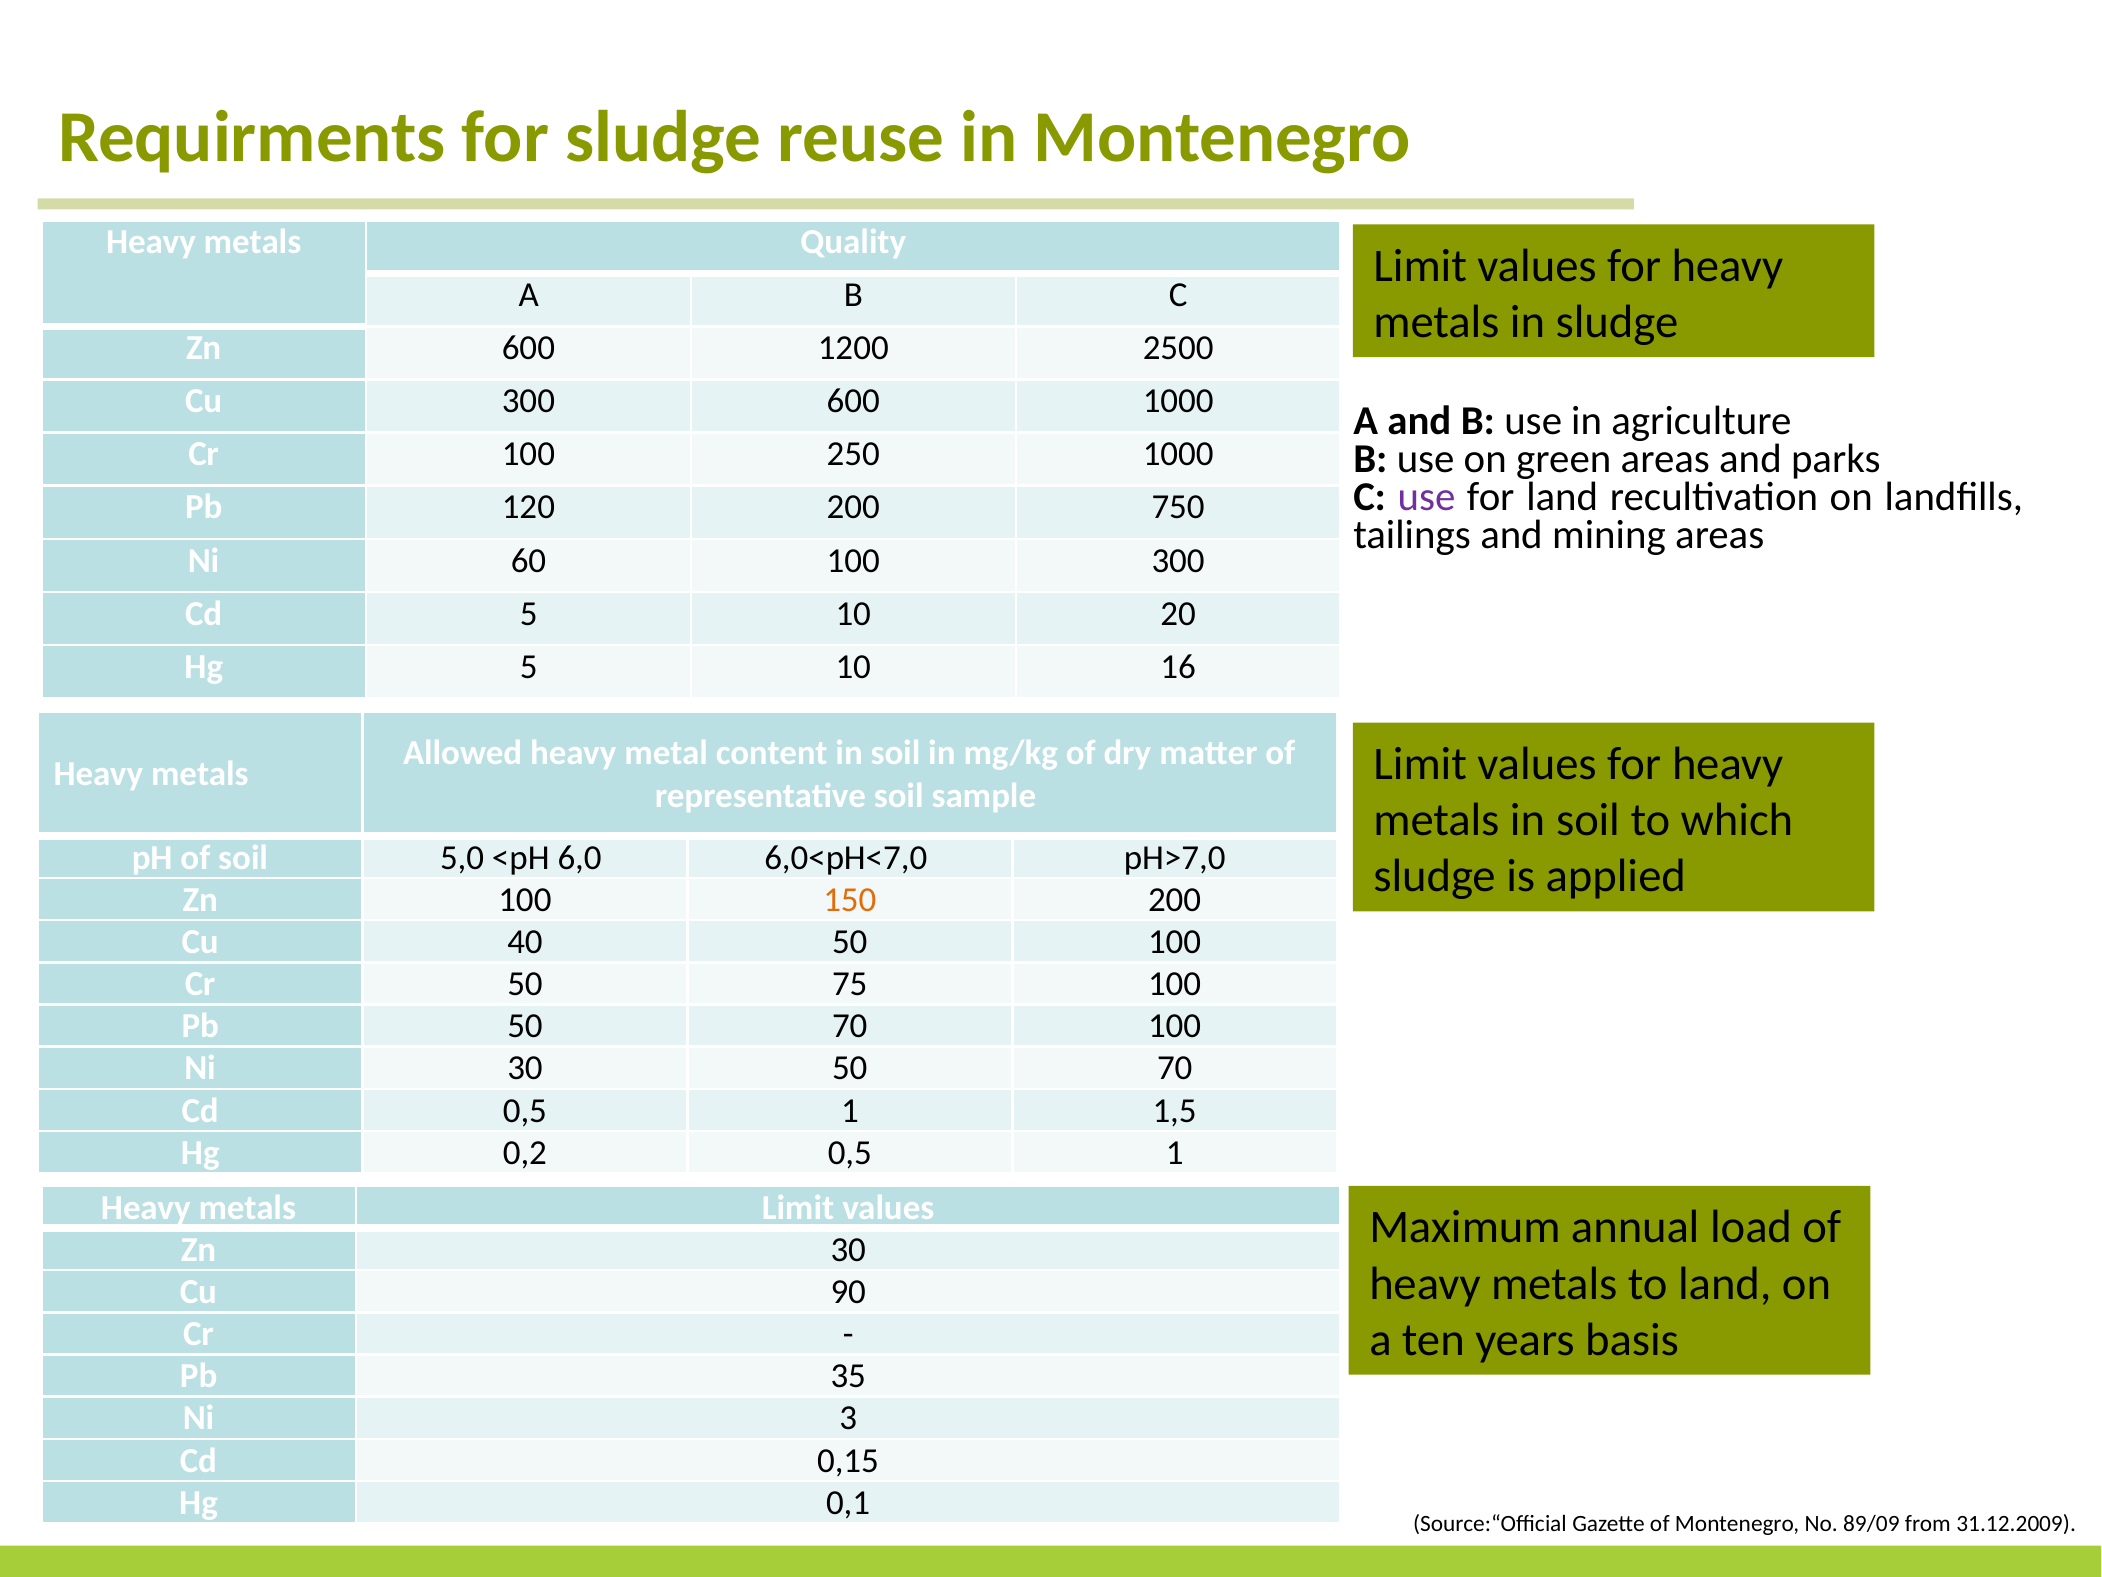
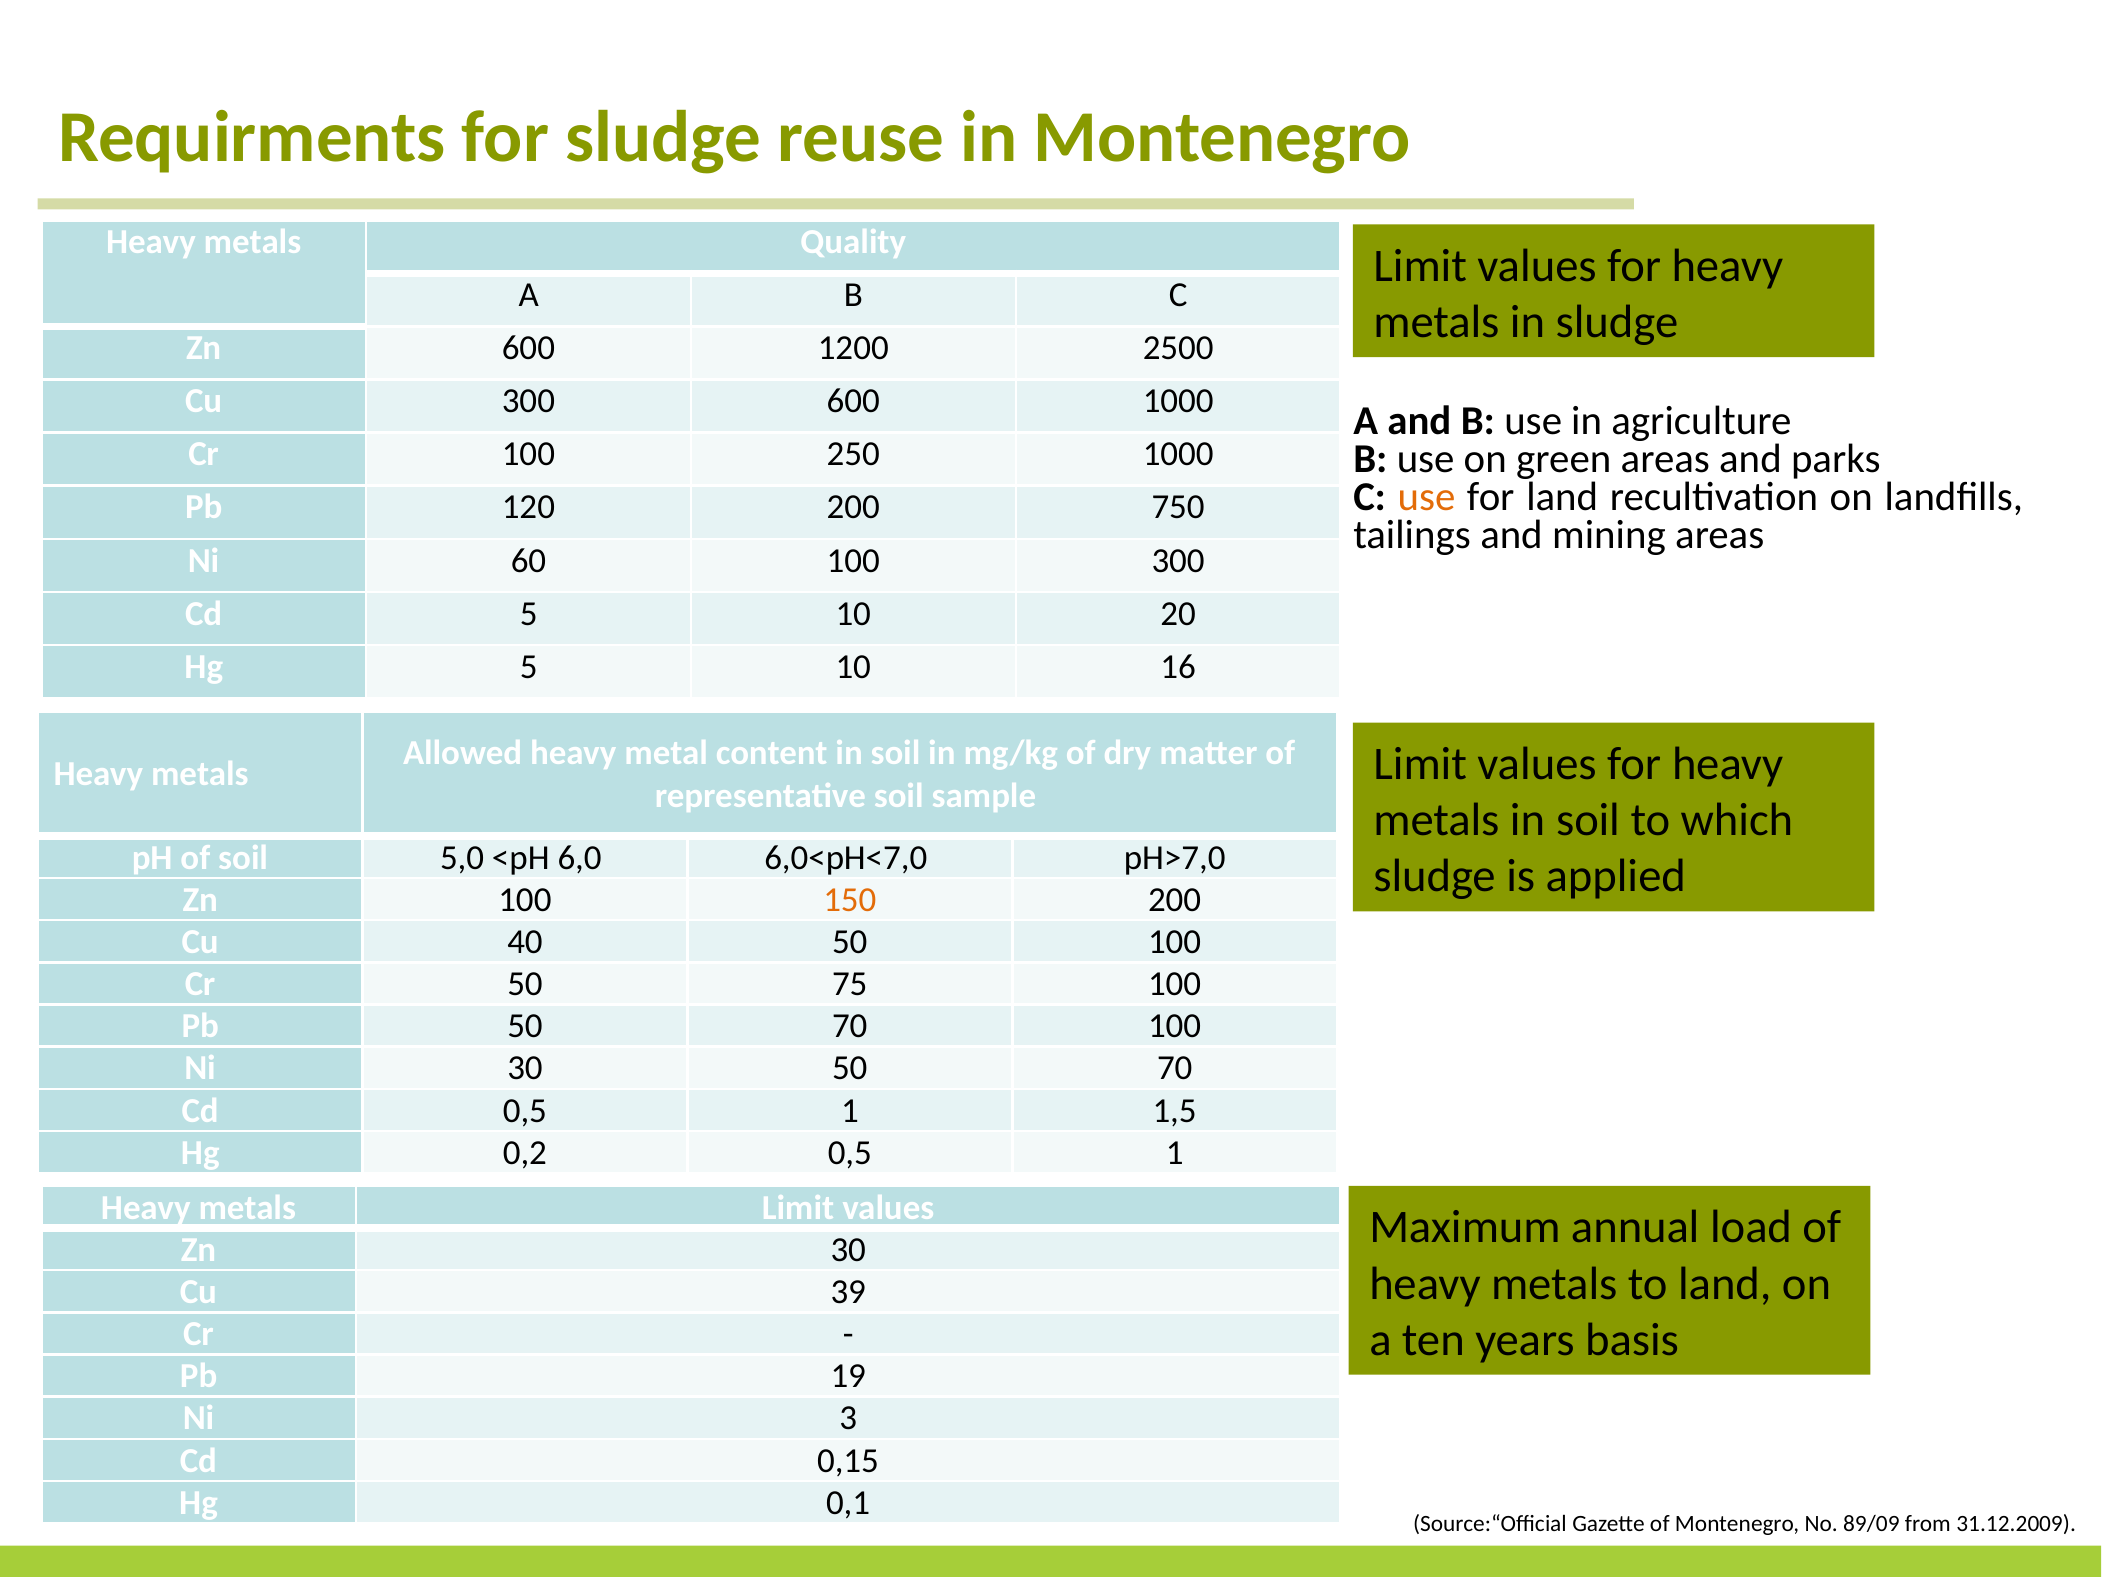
use at (1427, 497) colour: purple -> orange
90: 90 -> 39
35: 35 -> 19
